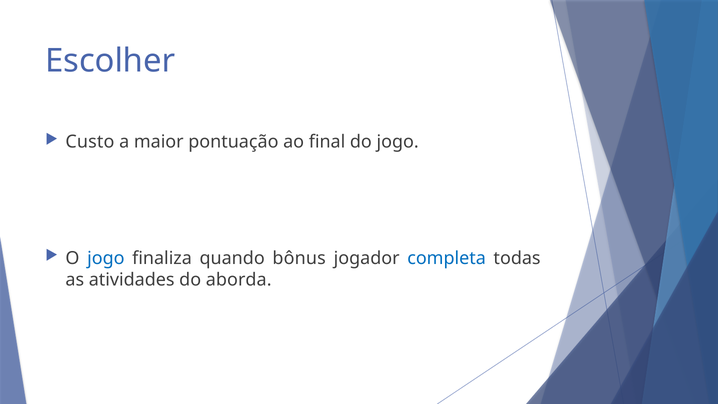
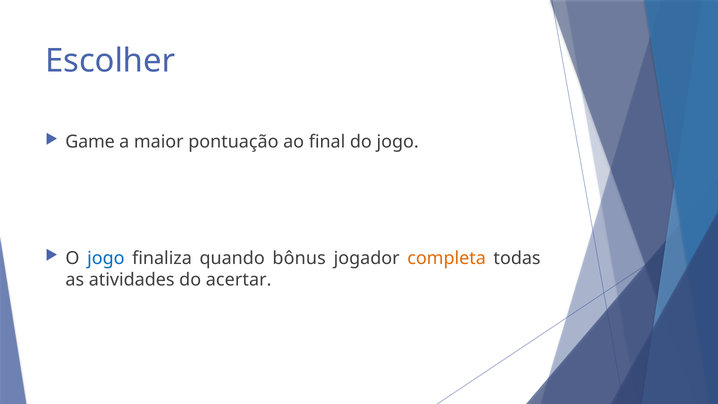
Custo: Custo -> Game
completa colour: blue -> orange
aborda: aborda -> acertar
